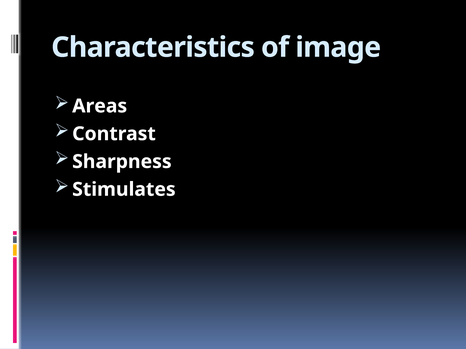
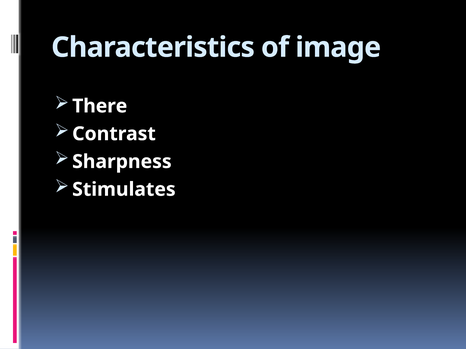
Areas: Areas -> There
